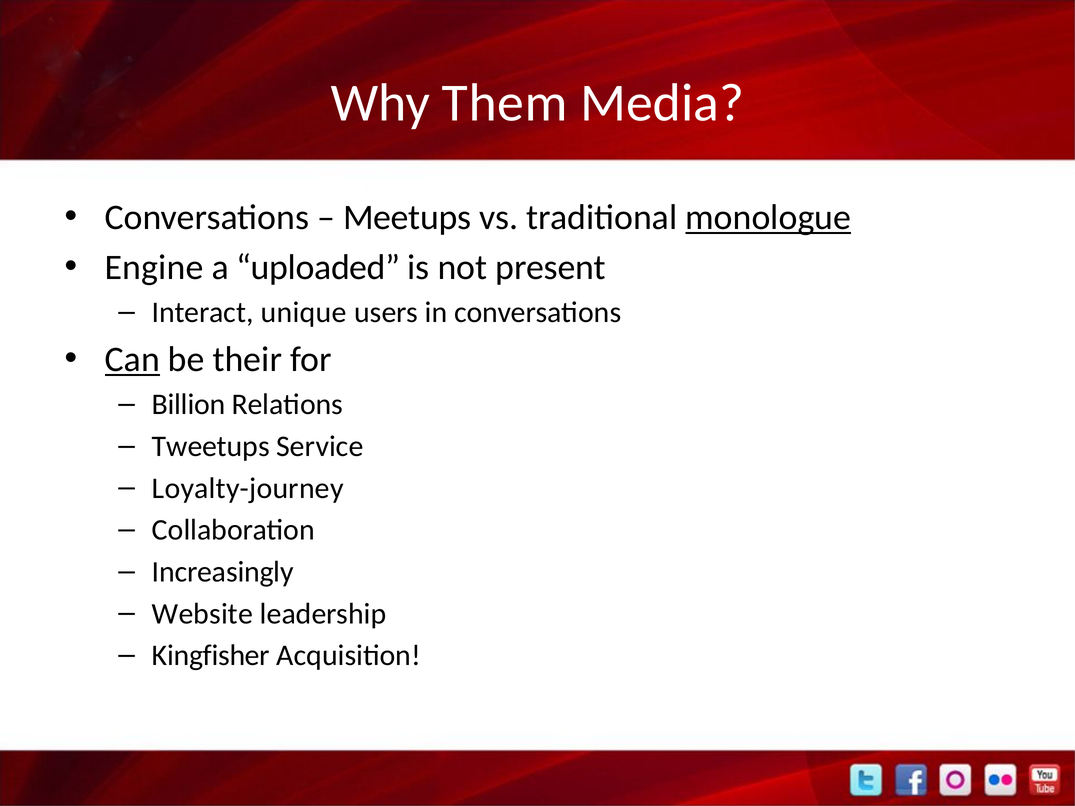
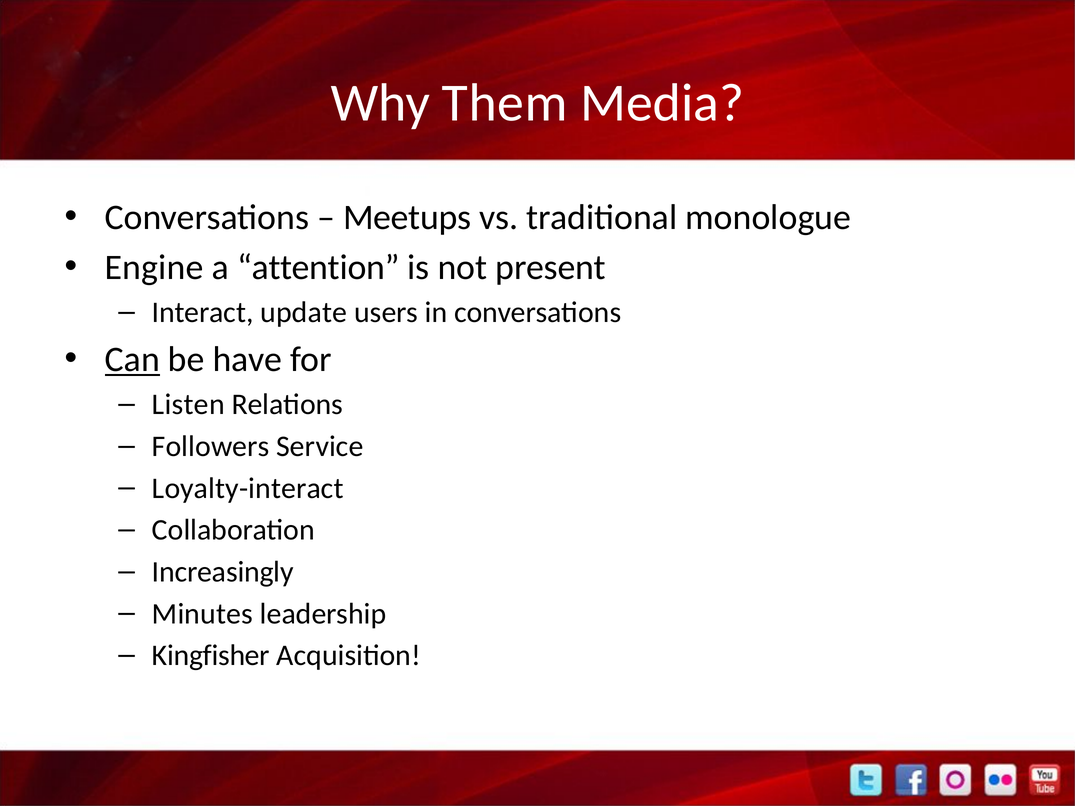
monologue underline: present -> none
uploaded: uploaded -> attention
unique: unique -> update
their: their -> have
Billion: Billion -> Listen
Tweetups: Tweetups -> Followers
Loyalty-journey: Loyalty-journey -> Loyalty-interact
Website: Website -> Minutes
